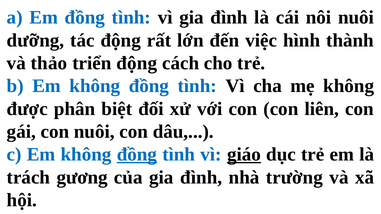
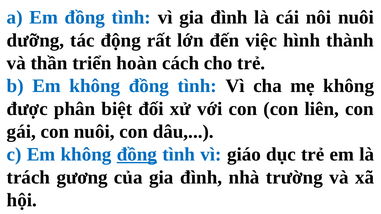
thảo: thảo -> thần
triển động: động -> hoàn
giáo underline: present -> none
